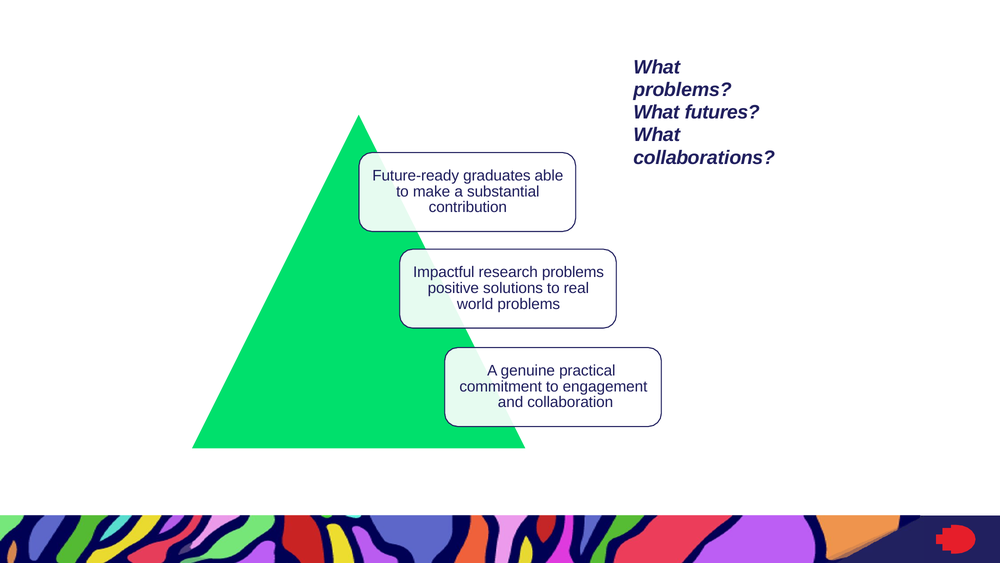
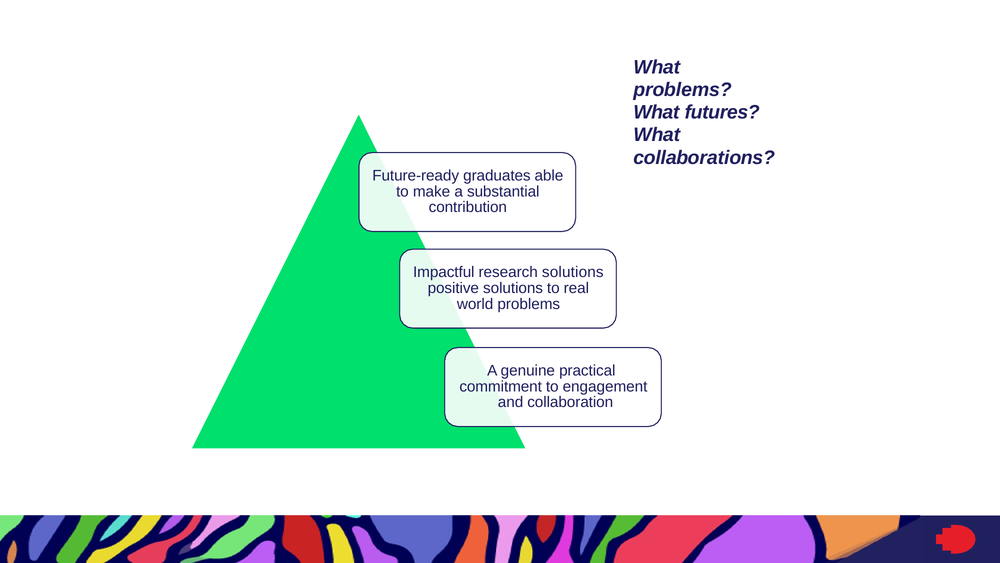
research problems: problems -> solutions
